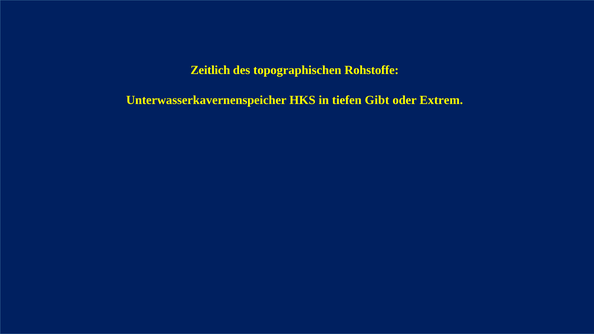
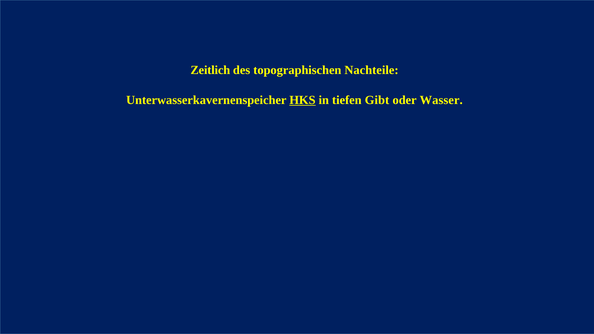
Rohstoffe: Rohstoffe -> Nachteile
HKS underline: none -> present
Extrem: Extrem -> Wasser
